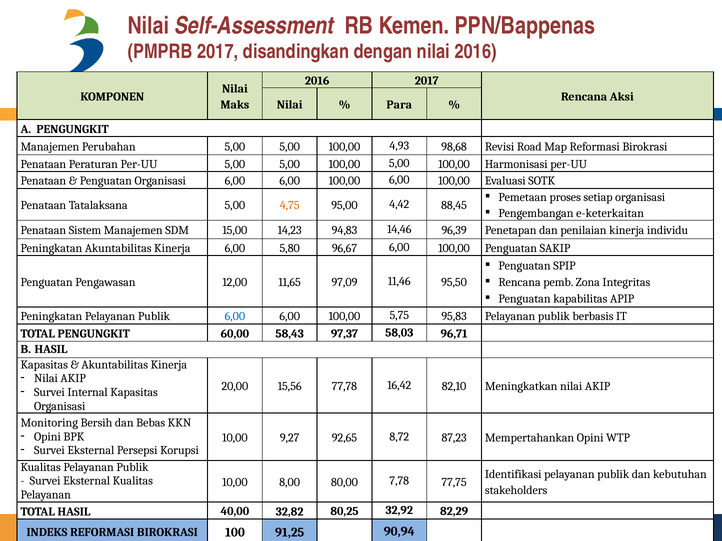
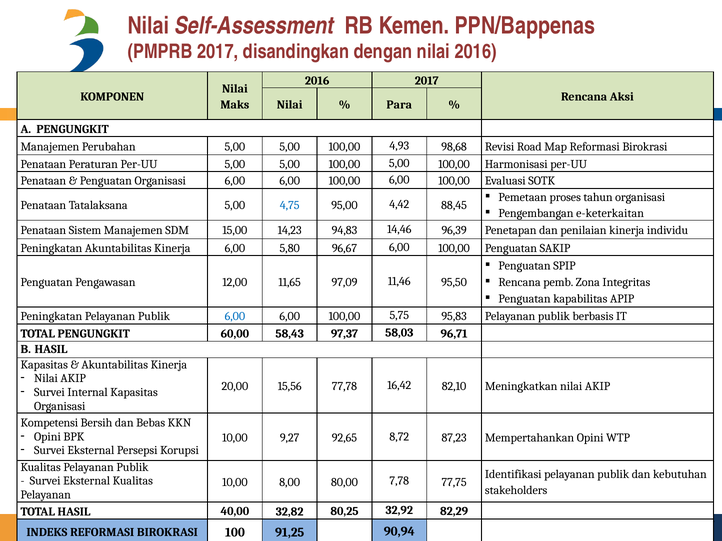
setiap: setiap -> tahun
4,75 colour: orange -> blue
Monitoring: Monitoring -> Kompetensi
